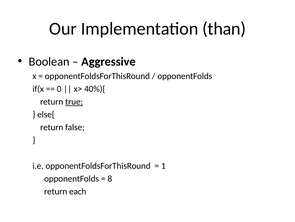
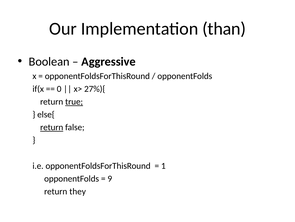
40%){: 40%){ -> 27%){
return at (52, 127) underline: none -> present
8: 8 -> 9
each: each -> they
